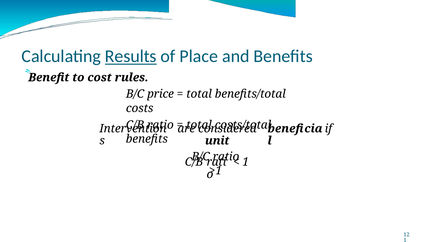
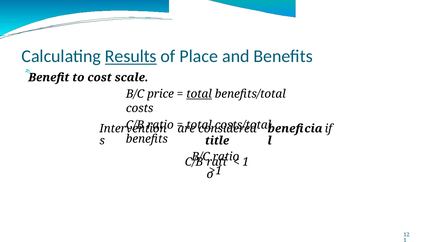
rules: rules -> scale
total at (199, 94) underline: none -> present
unit: unit -> title
